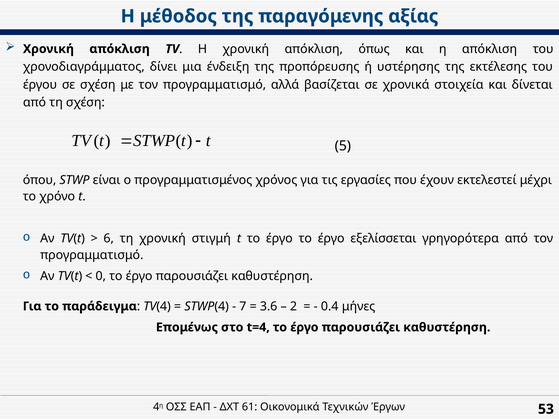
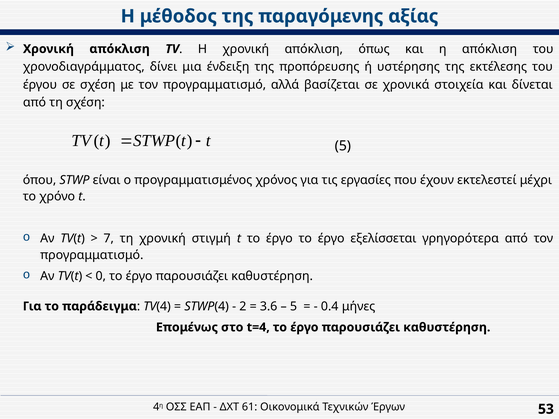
6: 6 -> 7
7: 7 -> 2
2 at (293, 306): 2 -> 5
